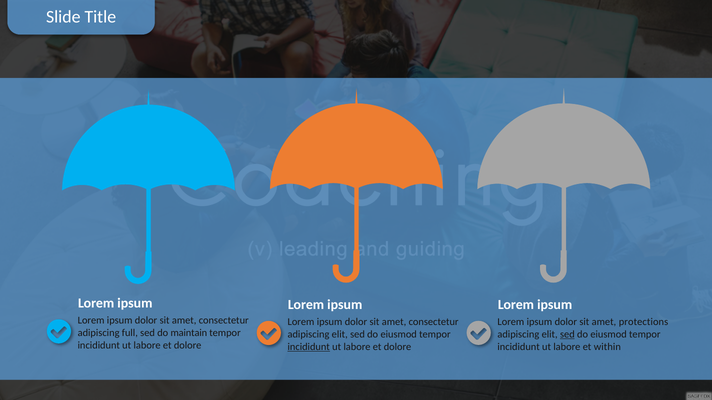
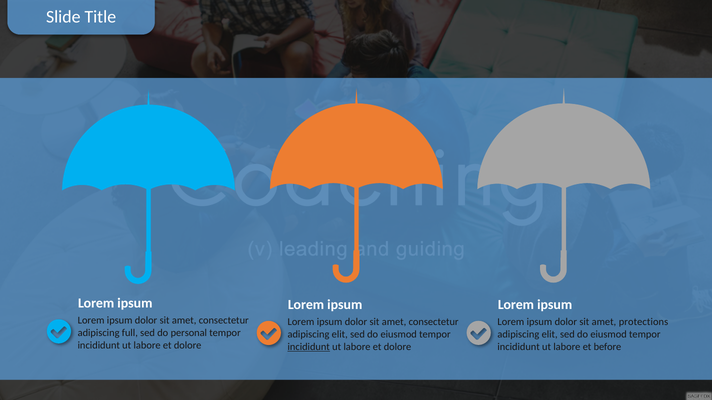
maintain: maintain -> personal
sed at (567, 335) underline: present -> none
within: within -> before
